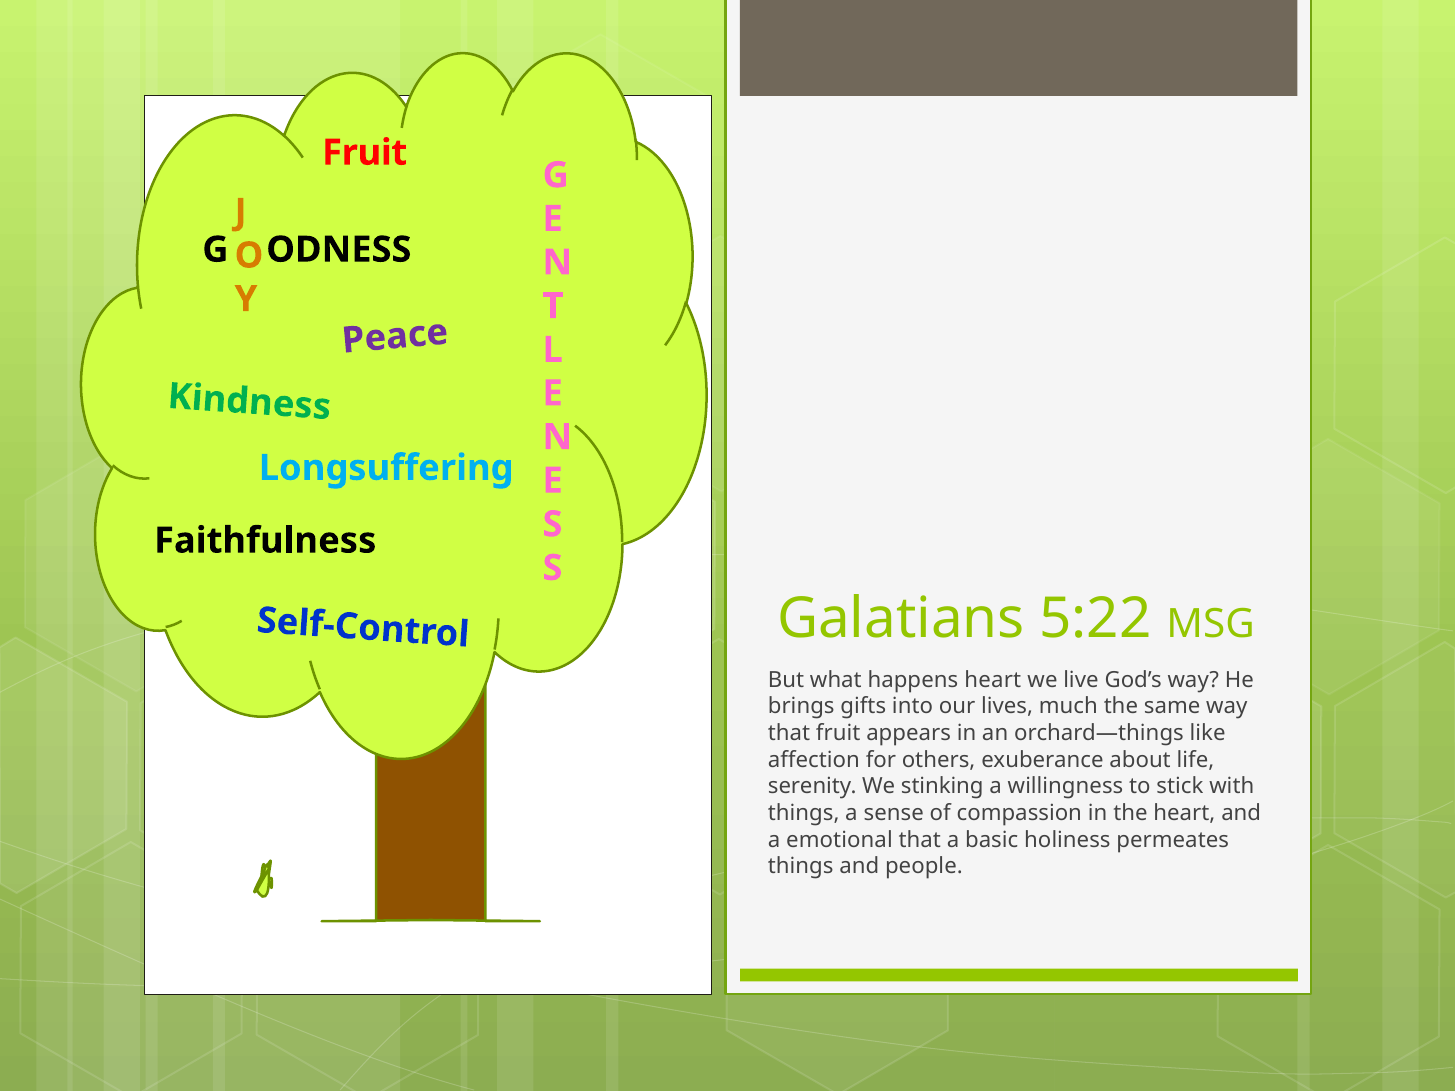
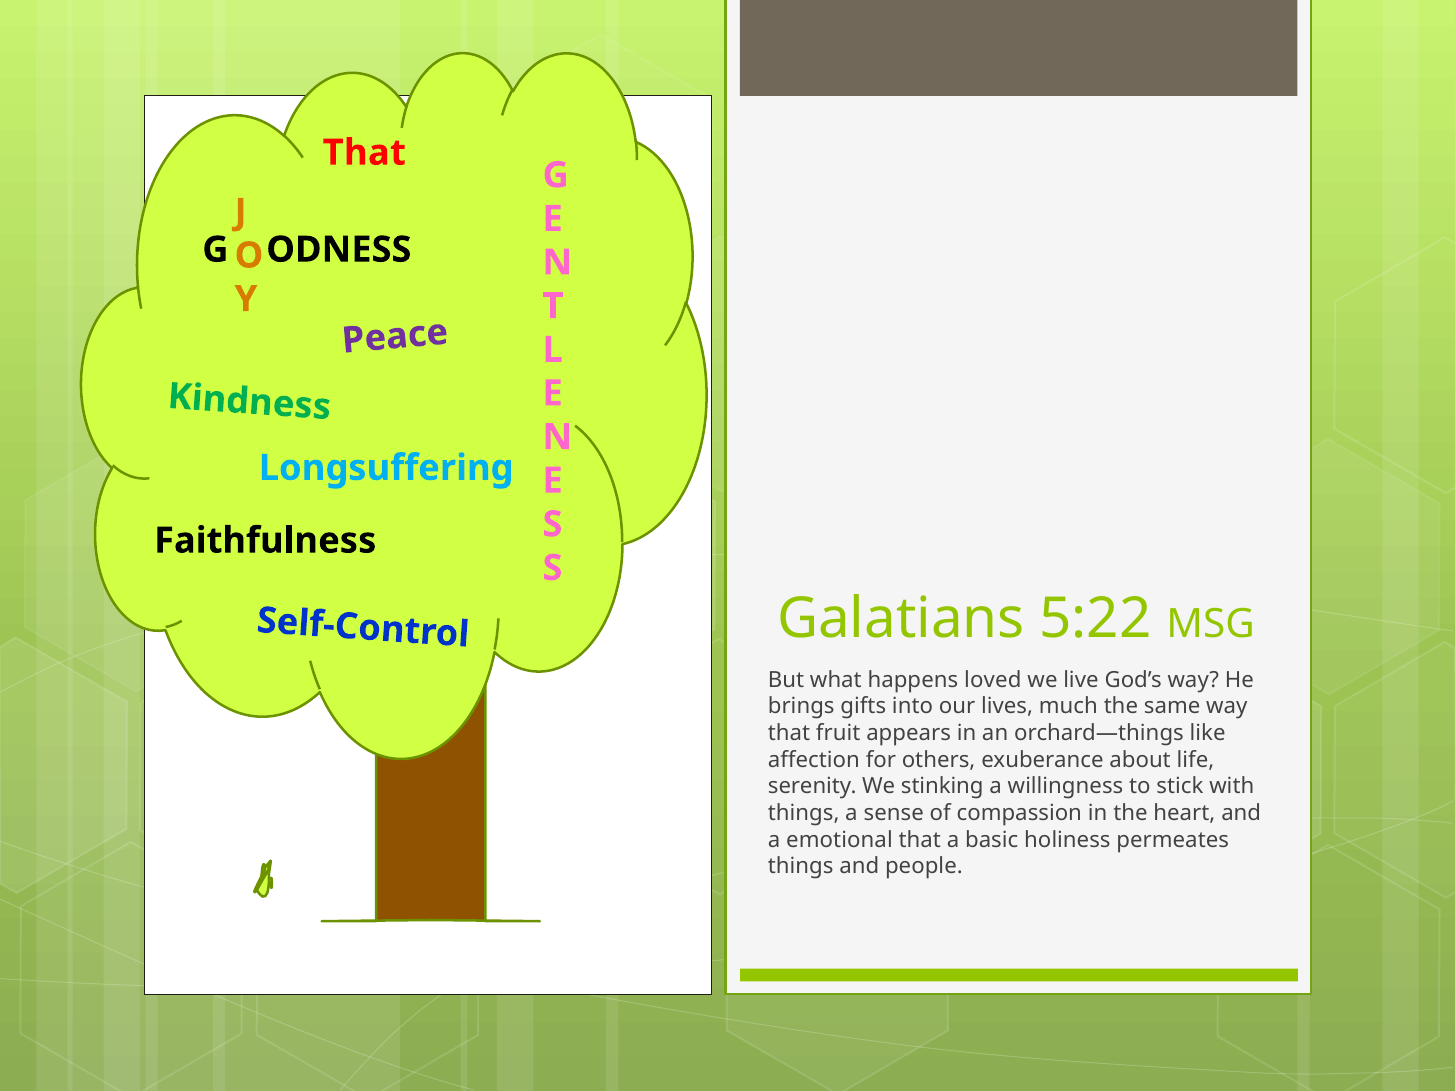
Fruit at (365, 153): Fruit -> That
happens heart: heart -> loved
